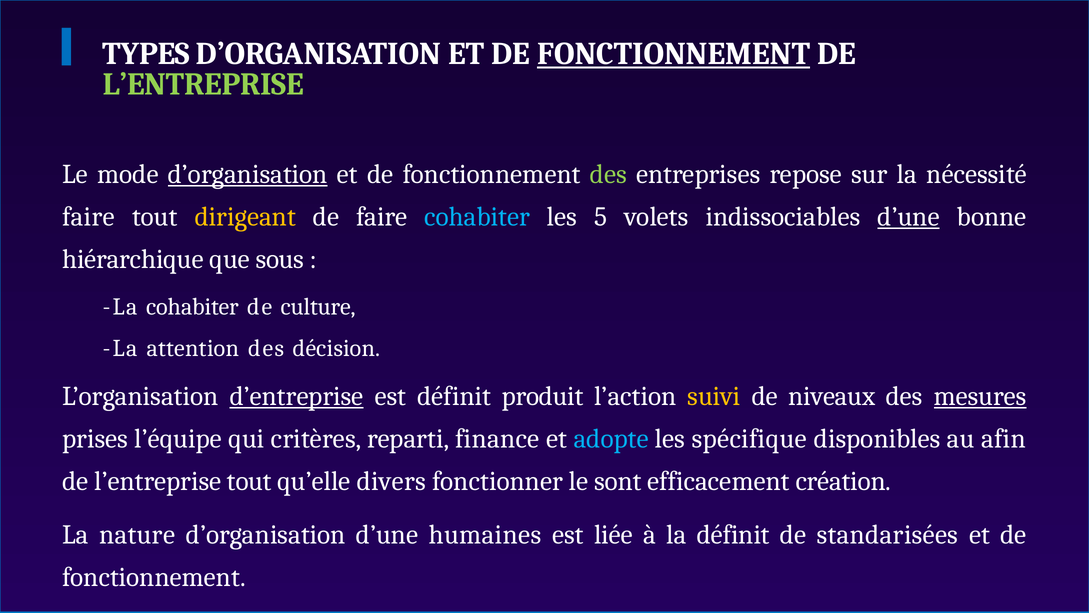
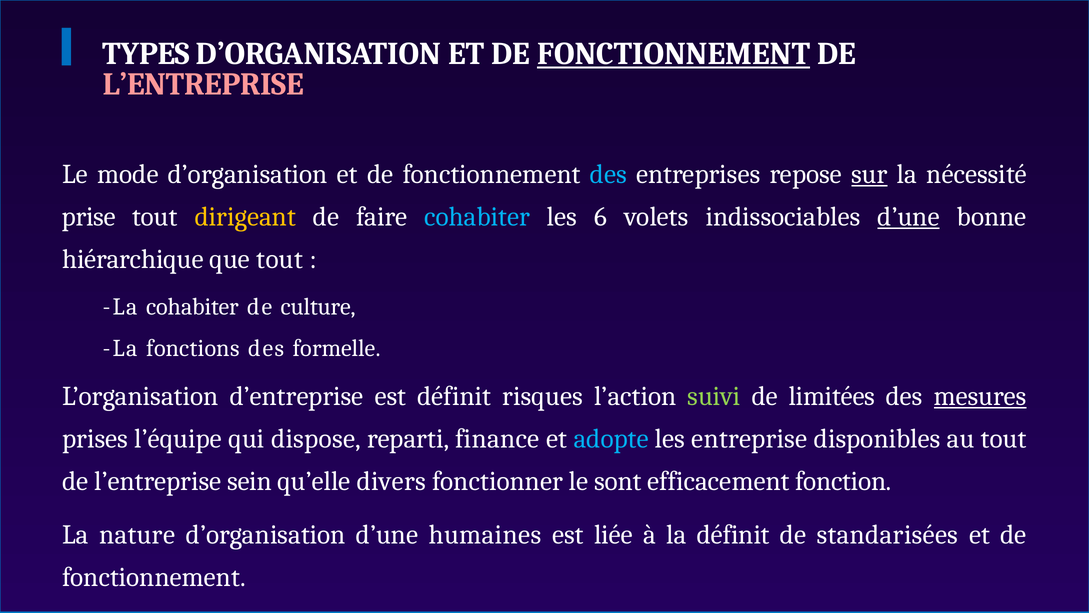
L’ENTREPRISE at (203, 84) colour: light green -> pink
d’organisation at (248, 174) underline: present -> none
des at (608, 174) colour: light green -> light blue
sur underline: none -> present
faire at (88, 216): faire -> prise
5: 5 -> 6
que sous: sous -> tout
attention: attention -> fonctions
décision: décision -> formelle
d’entreprise underline: present -> none
produit: produit -> risques
suivi colour: yellow -> light green
niveaux: niveaux -> limitées
critères: critères -> dispose
spécifique: spécifique -> entreprise
au afin: afin -> tout
l’entreprise tout: tout -> sein
création: création -> fonction
